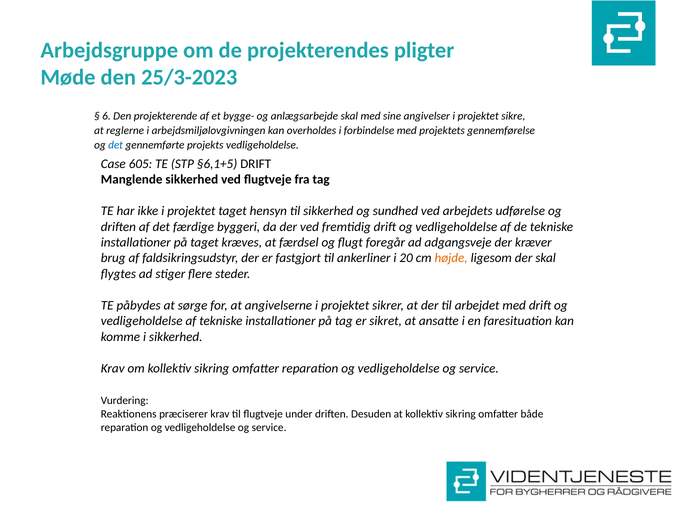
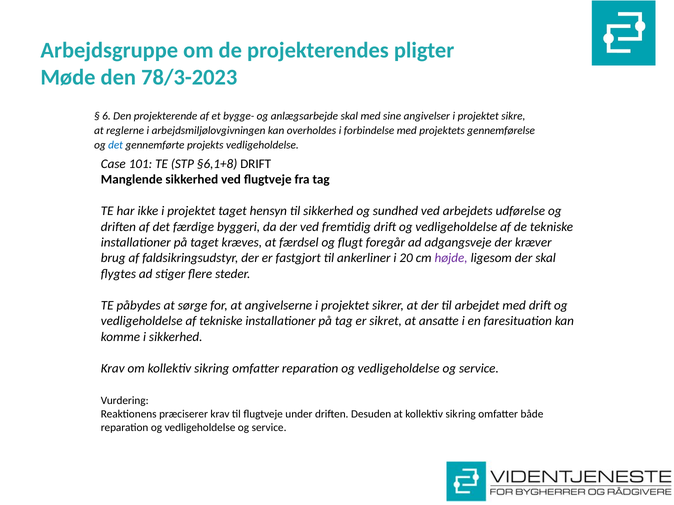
25/3-2023: 25/3-2023 -> 78/3-2023
605: 605 -> 101
§6,1+5: §6,1+5 -> §6,1+8
højde colour: orange -> purple
